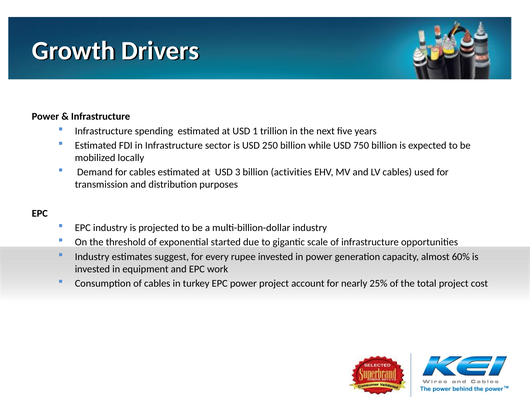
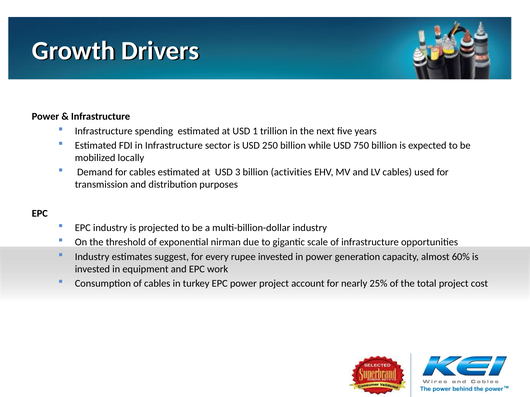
started: started -> nirman
